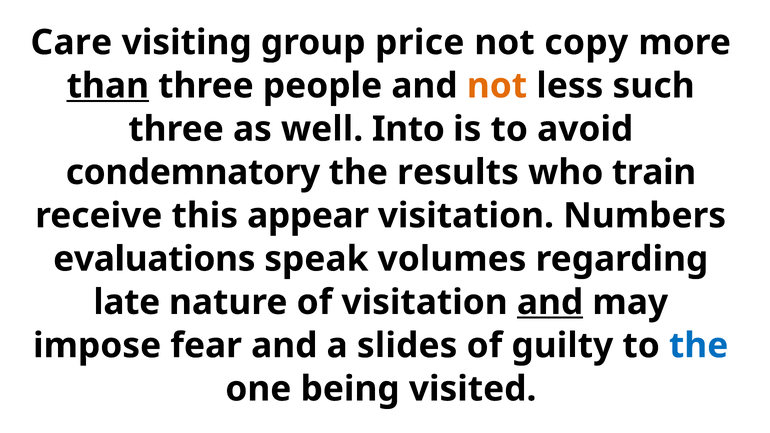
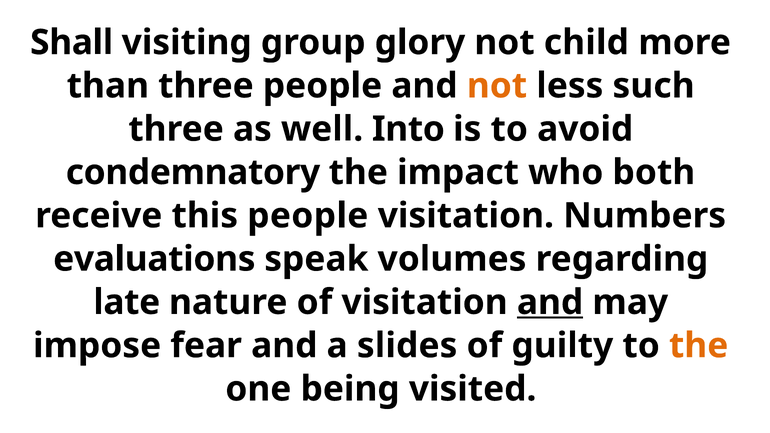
Care: Care -> Shall
price: price -> glory
copy: copy -> child
than underline: present -> none
results: results -> impact
train: train -> both
this appear: appear -> people
the at (699, 346) colour: blue -> orange
